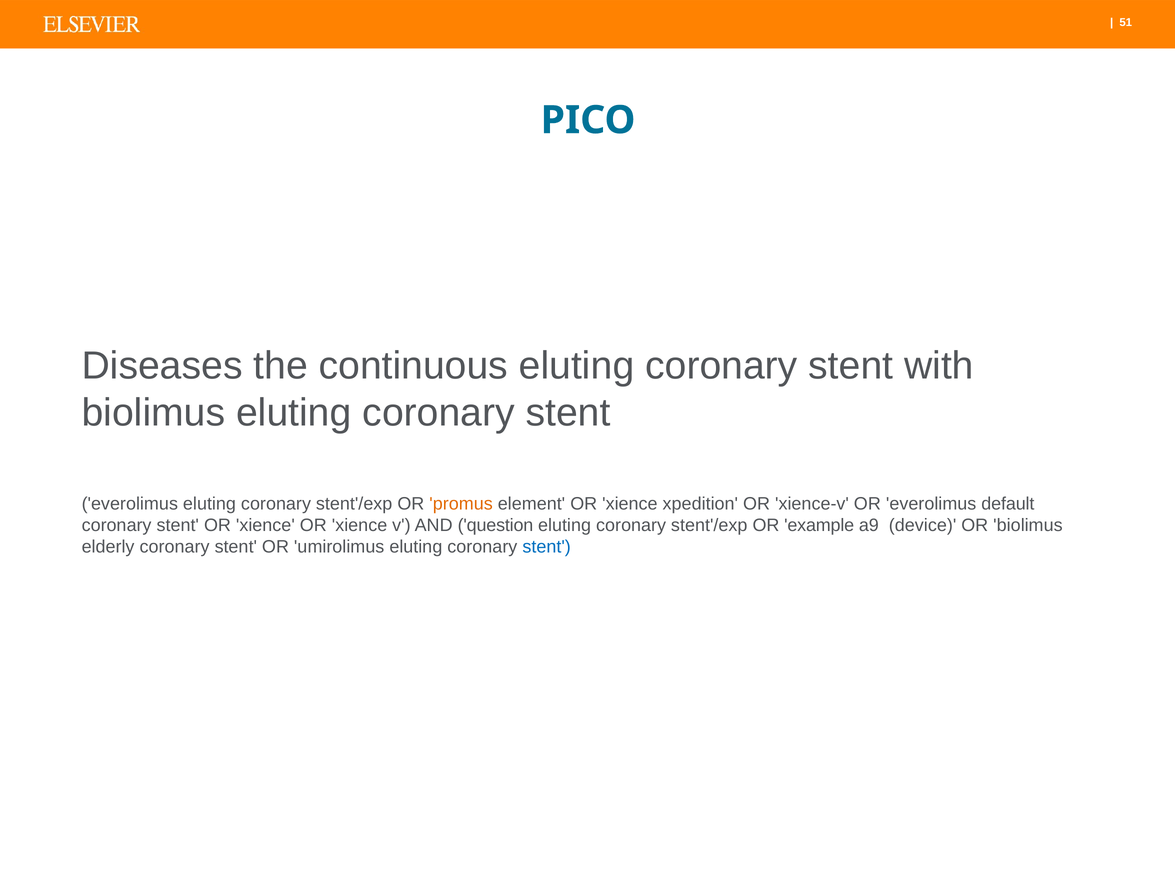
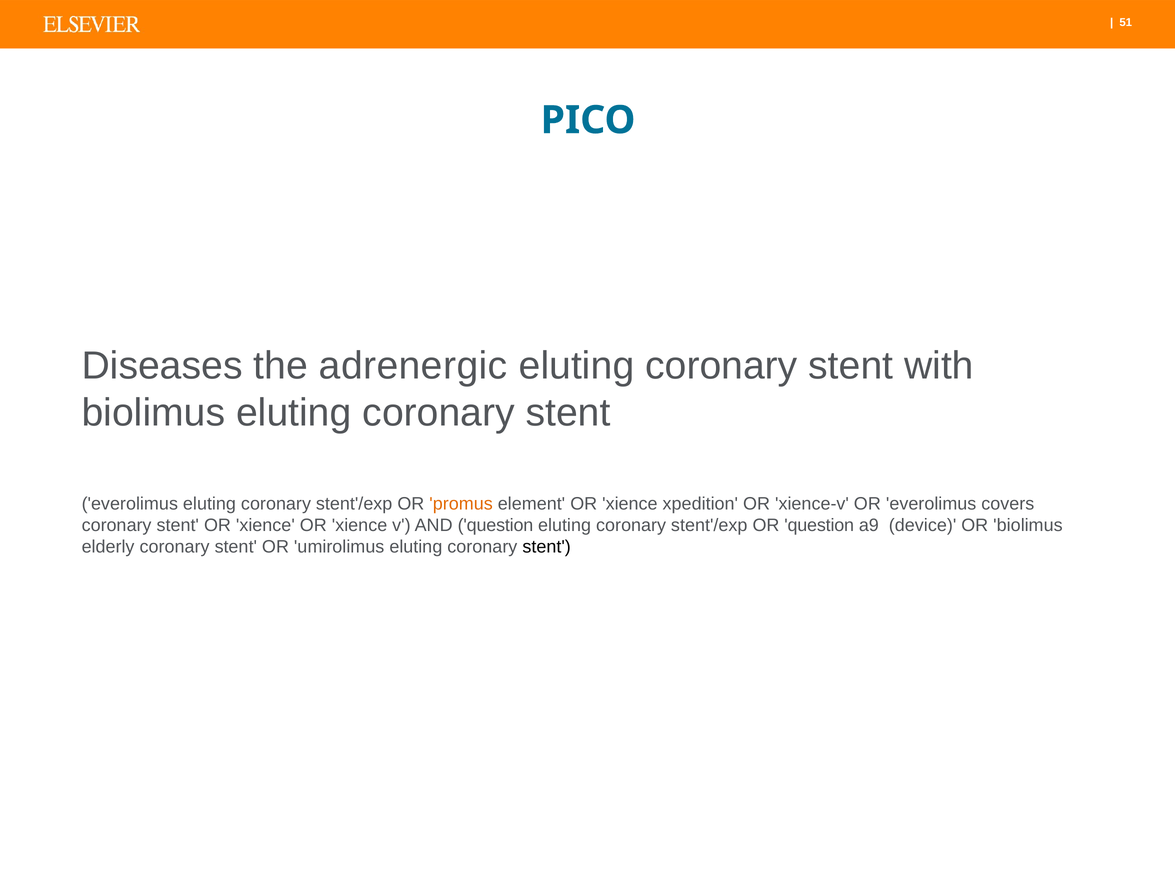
continuous: continuous -> adrenergic
default: default -> covers
OR example: example -> question
stent at (547, 547) colour: blue -> black
